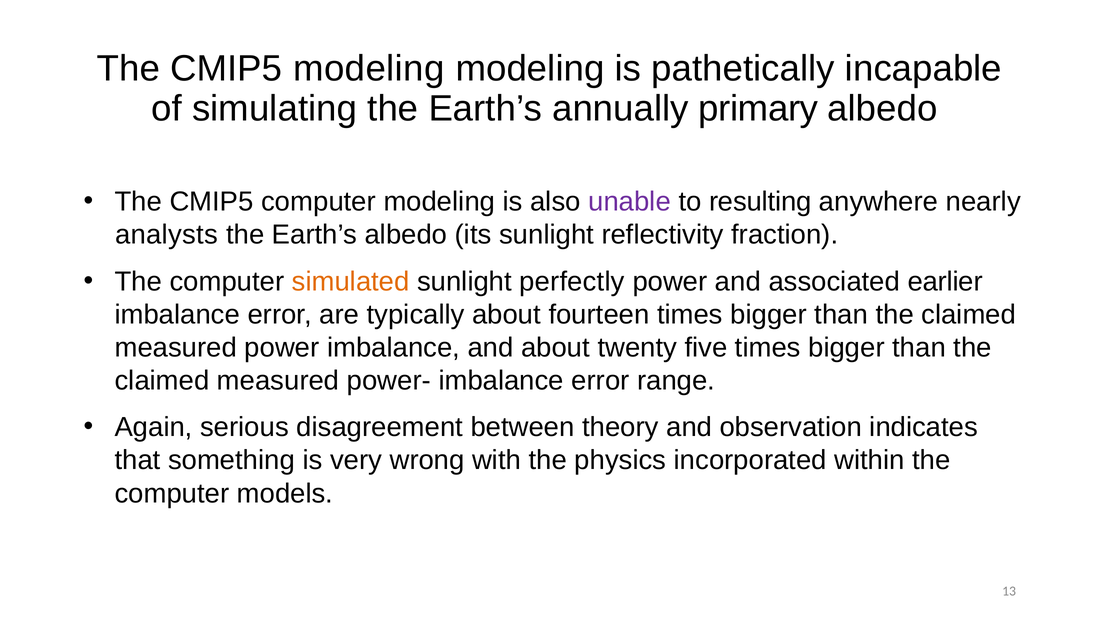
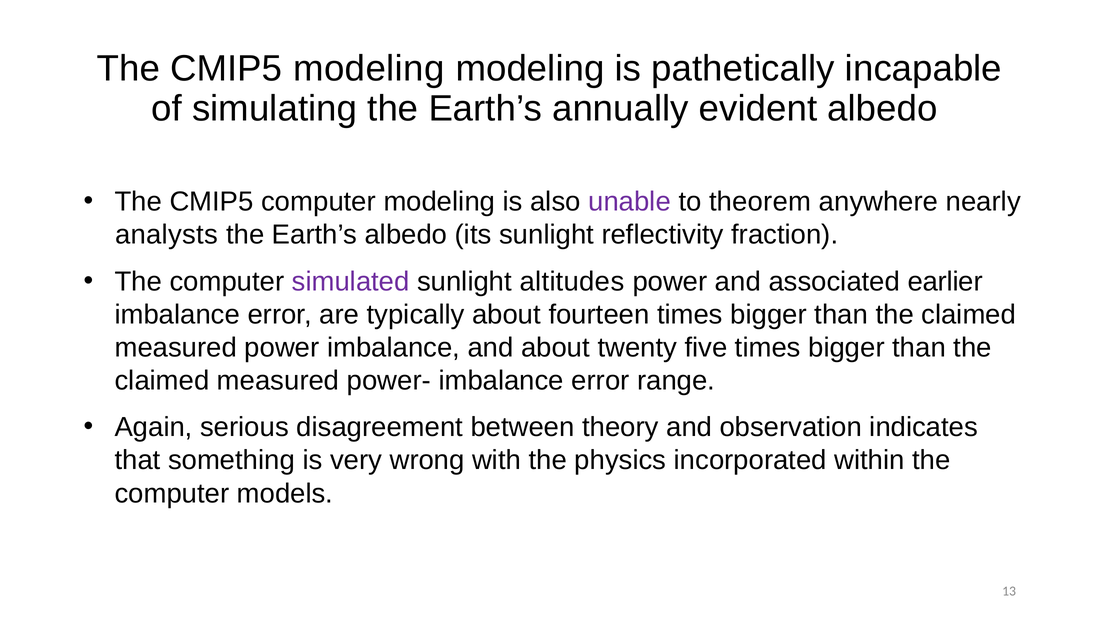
primary: primary -> evident
resulting: resulting -> theorem
simulated colour: orange -> purple
perfectly: perfectly -> altitudes
